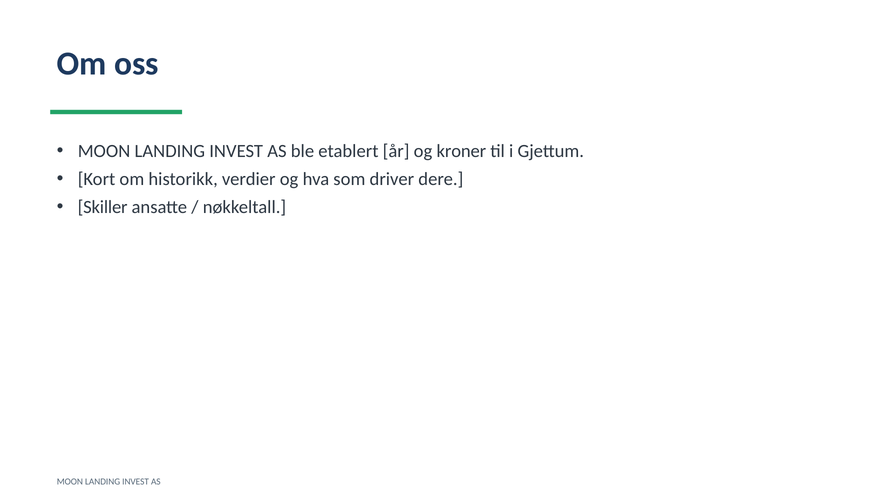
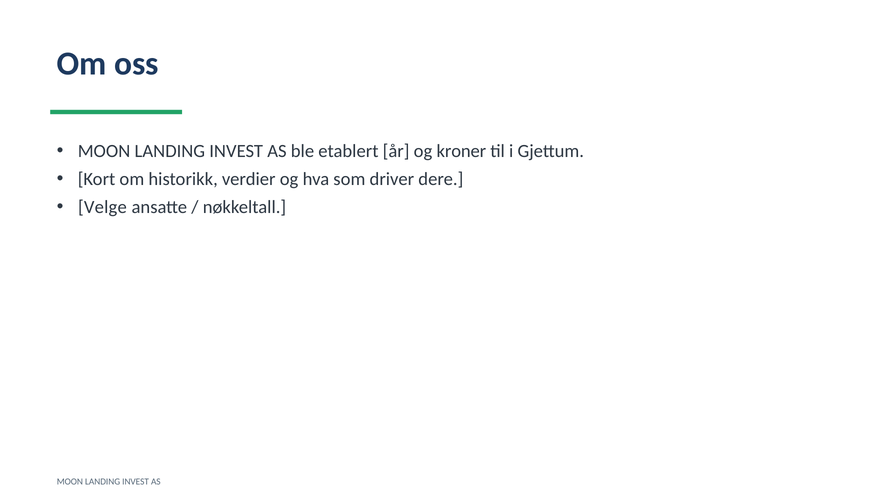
Skiller: Skiller -> Velge
